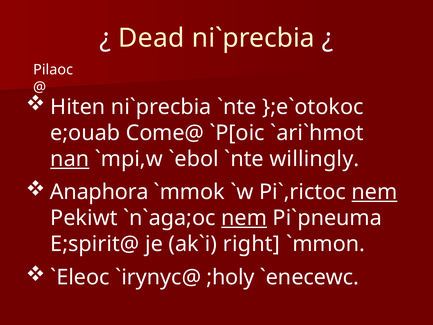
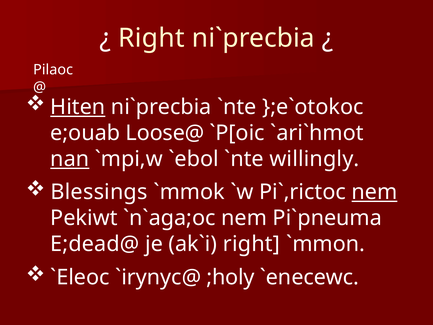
Dead at (151, 38): Dead -> Right
Hiten underline: none -> present
Come@: Come@ -> Loose@
Anaphora: Anaphora -> Blessings
nem at (244, 218) underline: present -> none
E;spirit@: E;spirit@ -> E;dead@
